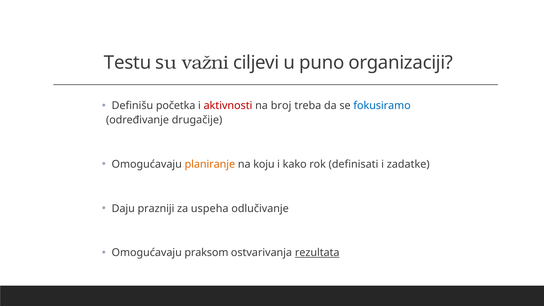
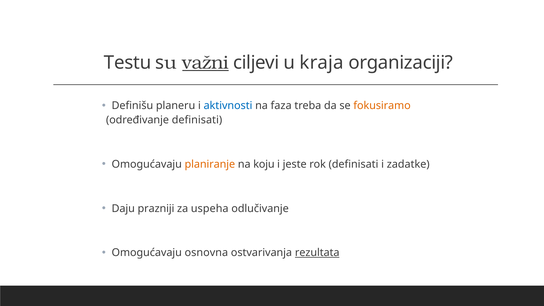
važni underline: none -> present
puno: puno -> kraja
početka: početka -> planeru
aktivnosti colour: red -> blue
broj: broj -> faza
fokusiramo colour: blue -> orange
određivanje drugačije: drugačije -> definisati
kako: kako -> jeste
praksom: praksom -> osnovna
